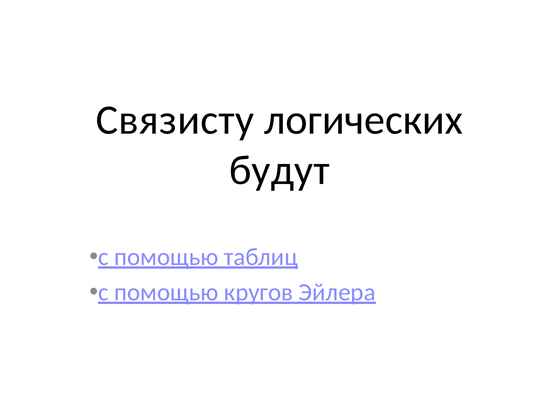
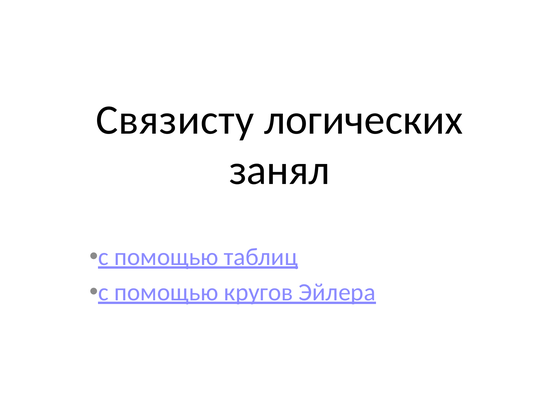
будут: будут -> занял
